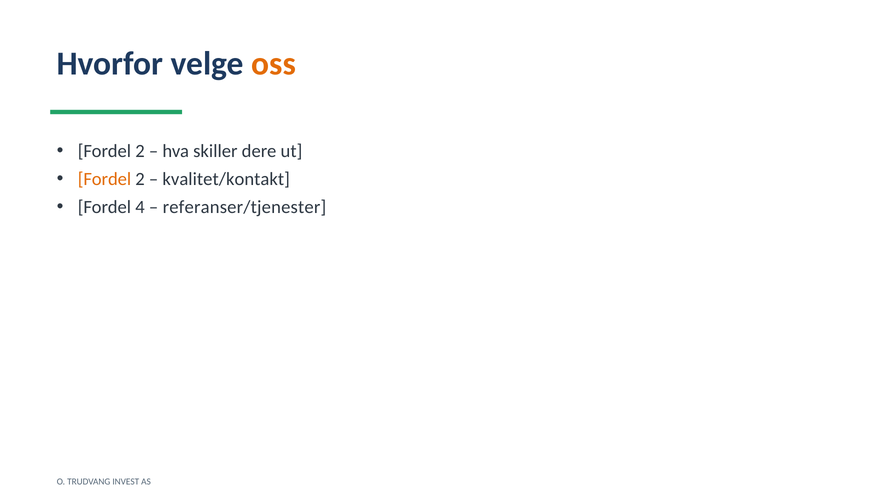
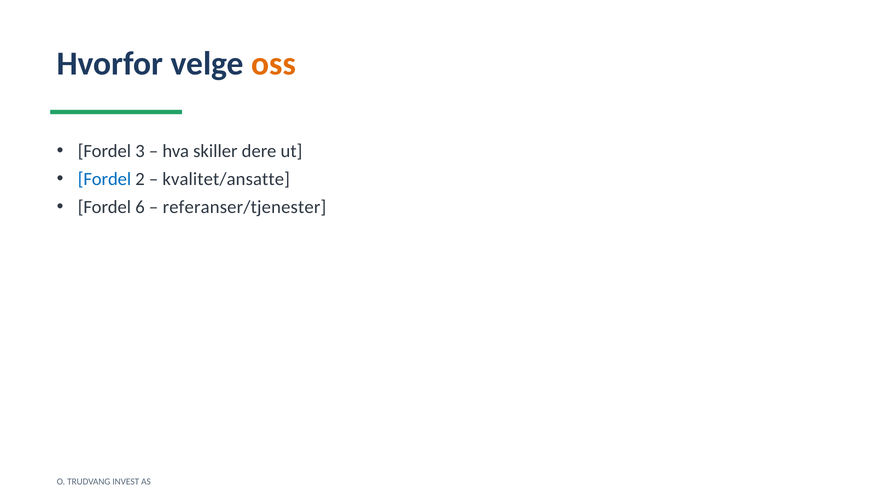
2 at (140, 151): 2 -> 3
Fordel at (104, 179) colour: orange -> blue
kvalitet/kontakt: kvalitet/kontakt -> kvalitet/ansatte
4: 4 -> 6
